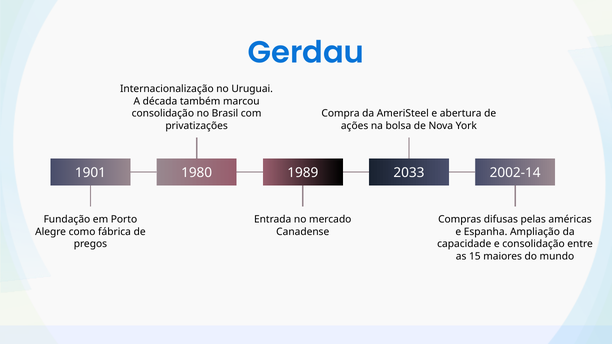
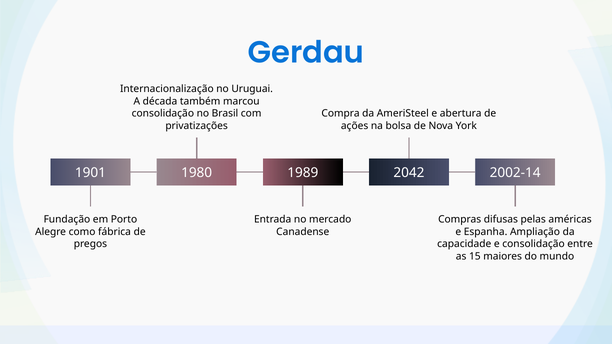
2033: 2033 -> 2042
